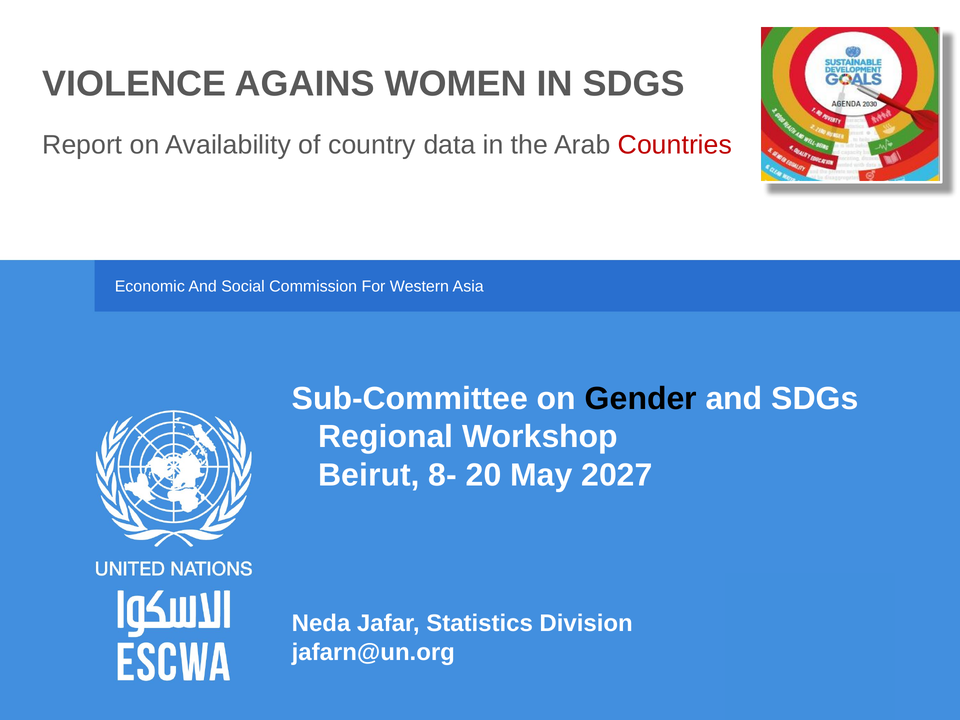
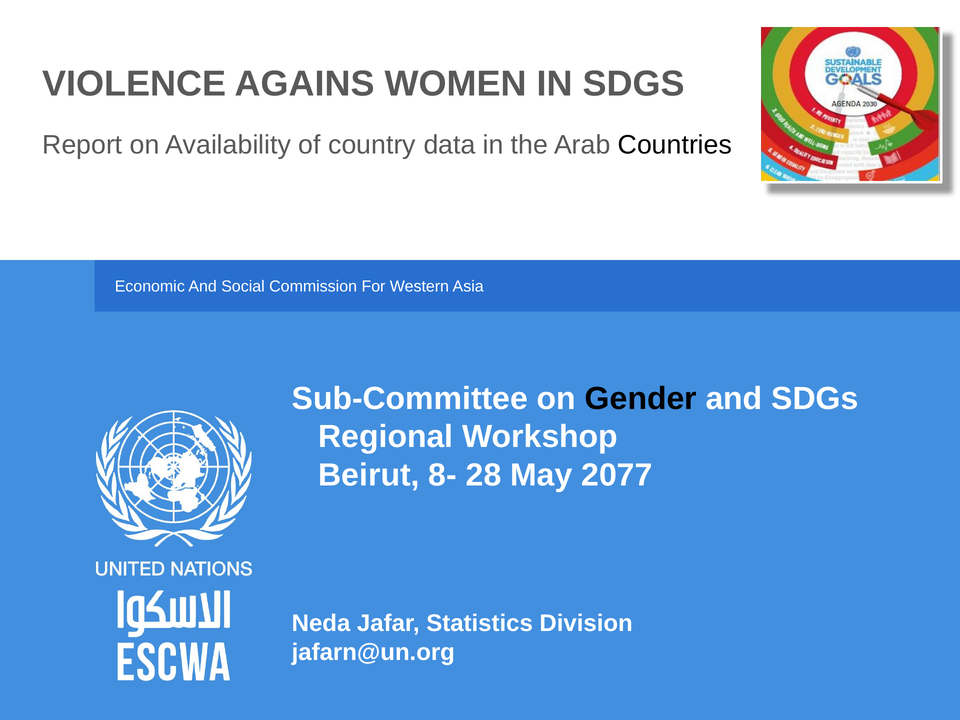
Countries colour: red -> black
20: 20 -> 28
2027: 2027 -> 2077
